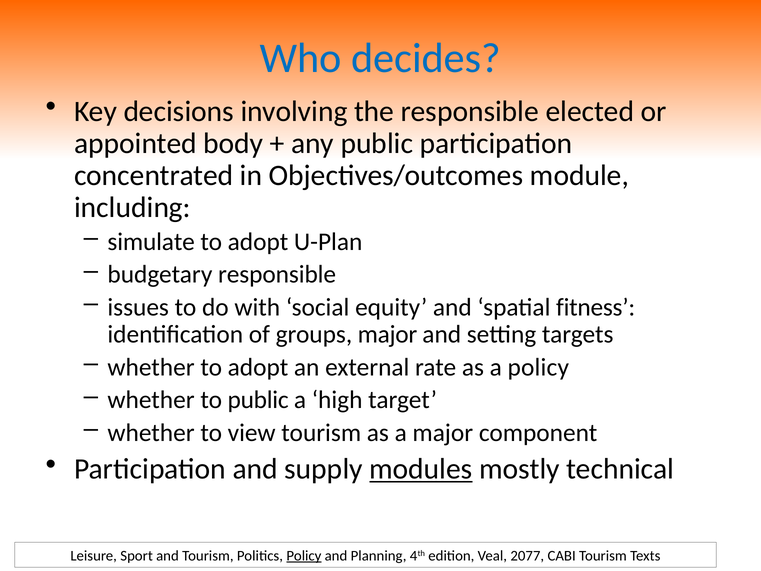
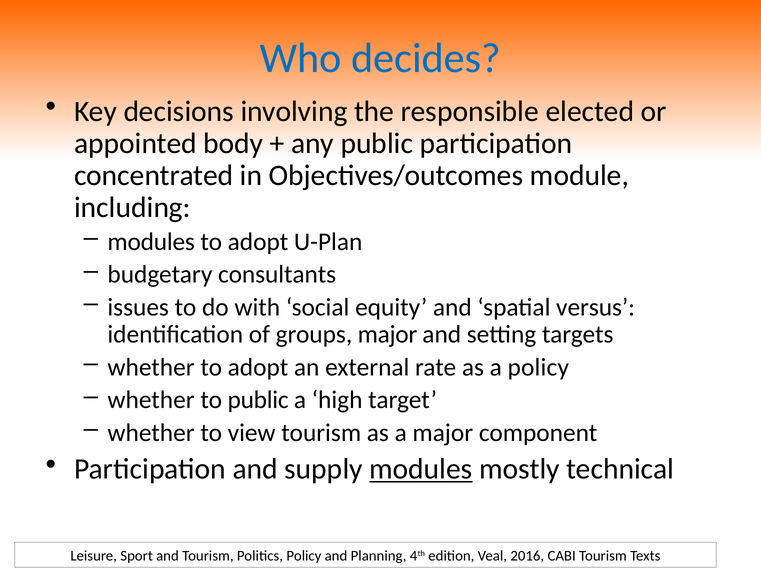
simulate at (151, 242): simulate -> modules
budgetary responsible: responsible -> consultants
fitness: fitness -> versus
Policy at (304, 556) underline: present -> none
2077: 2077 -> 2016
